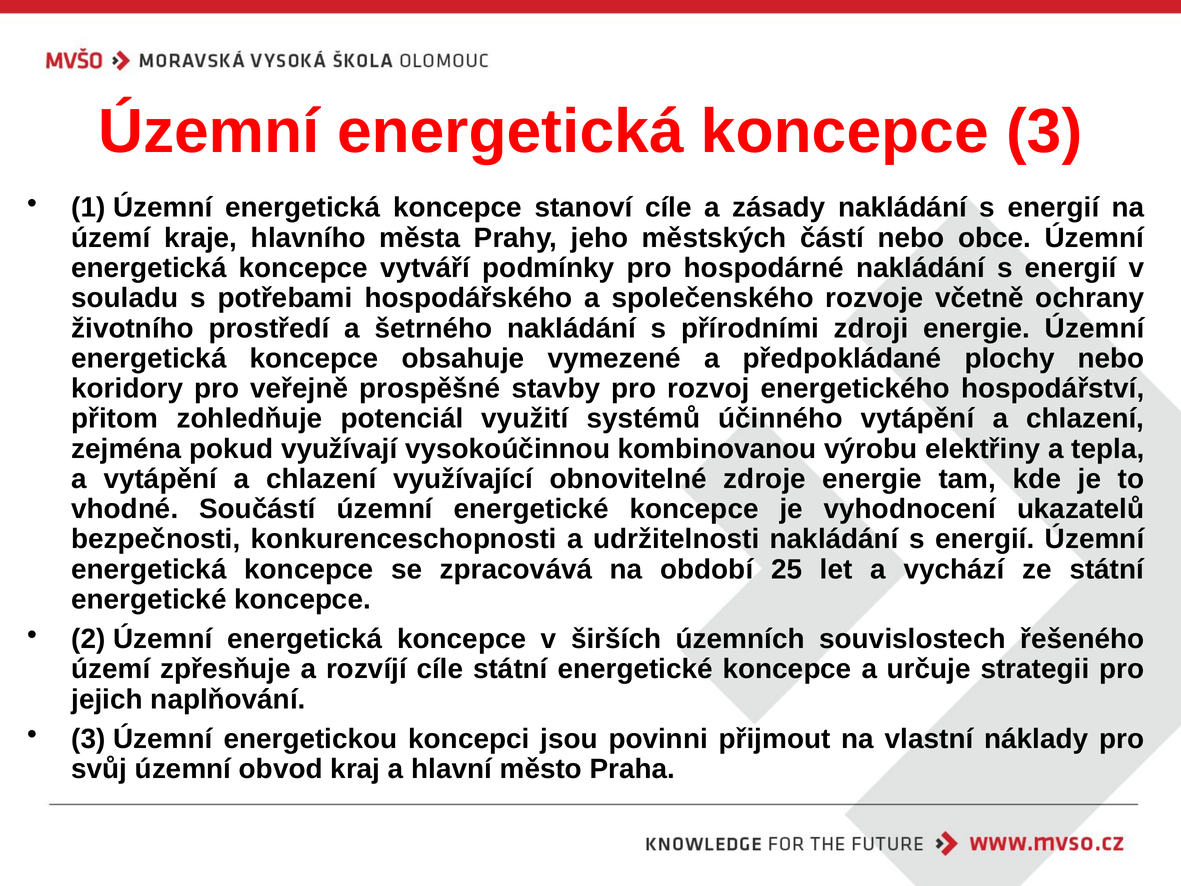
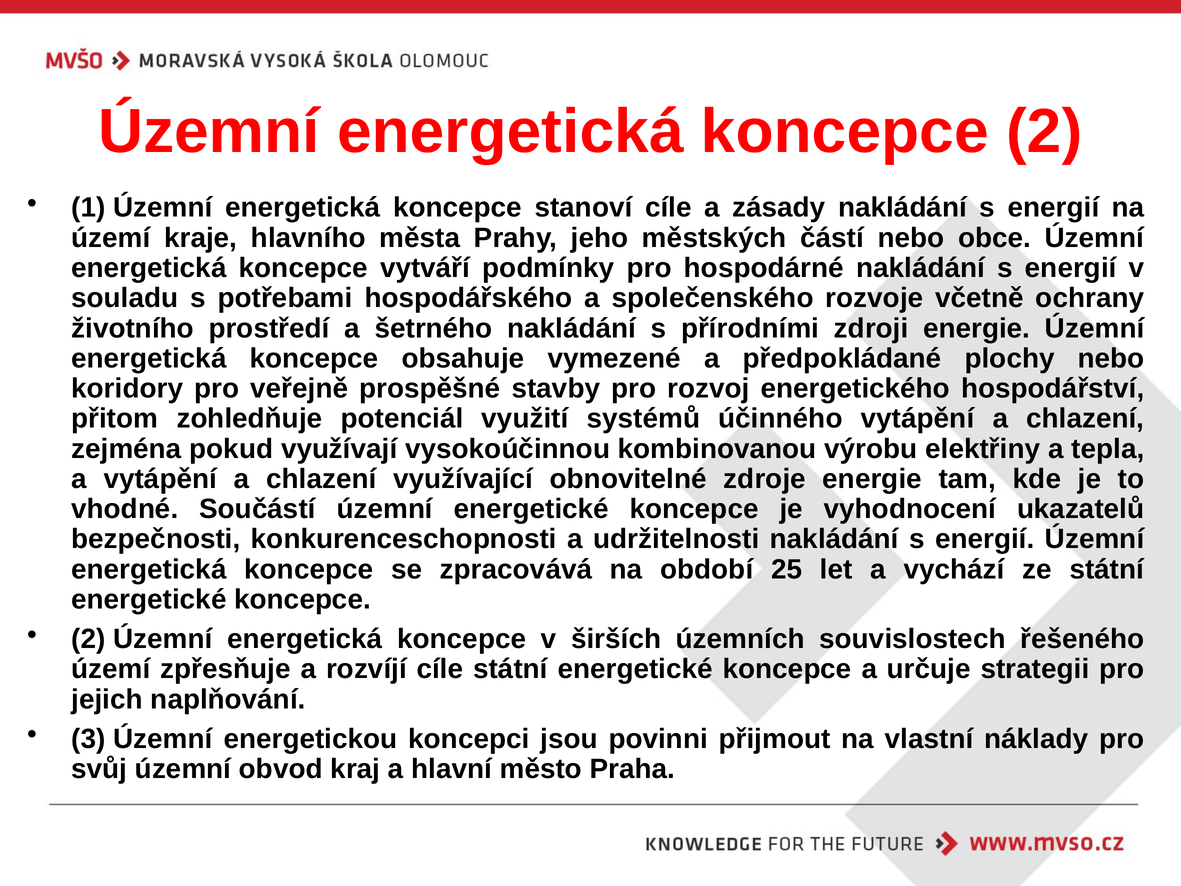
koncepce 3: 3 -> 2
